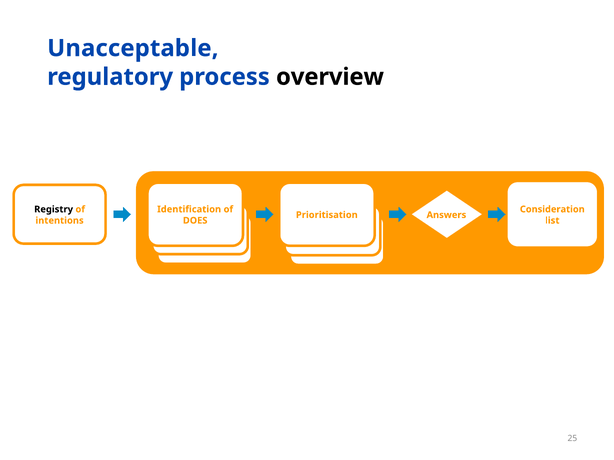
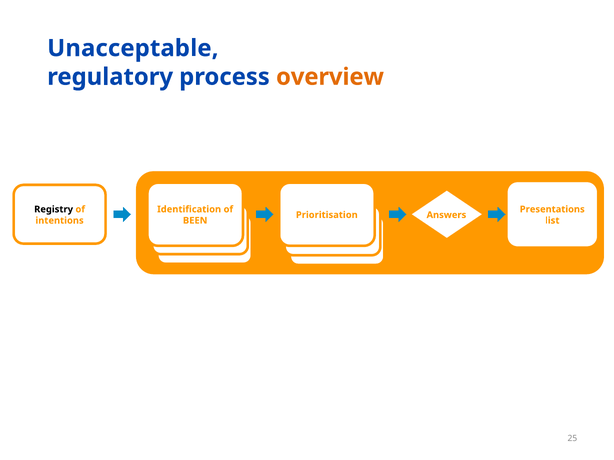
overview colour: black -> orange
Consideration: Consideration -> Presentations
DOES: DOES -> BEEN
